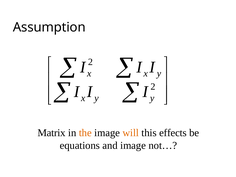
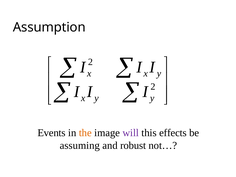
Matrix: Matrix -> Events
will colour: orange -> purple
equations: equations -> assuming
and image: image -> robust
